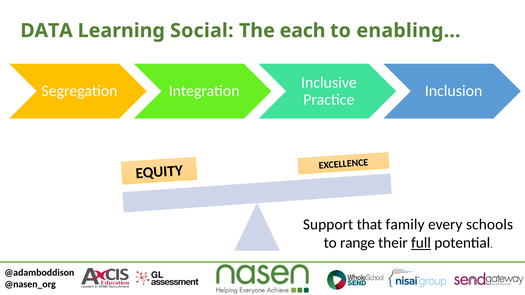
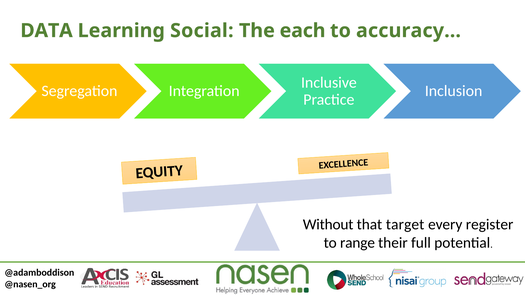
enabling…: enabling… -> accuracy…
Support: Support -> Without
family: family -> target
schools: schools -> register
full underline: present -> none
